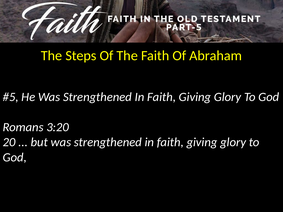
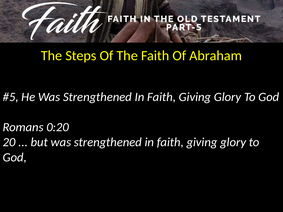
3:20: 3:20 -> 0:20
